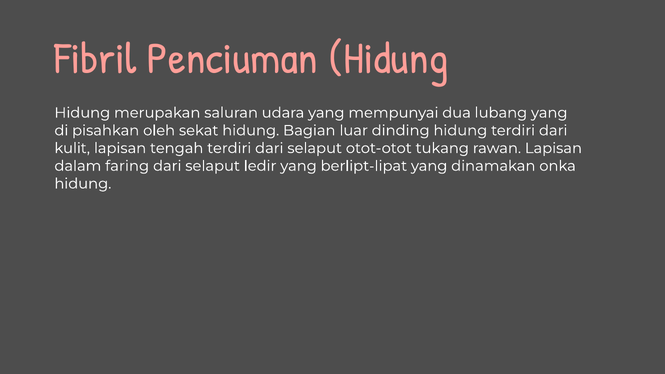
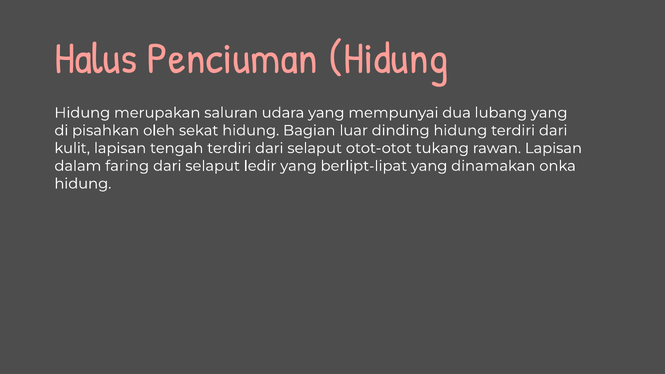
Fibril: Fibril -> Halus
